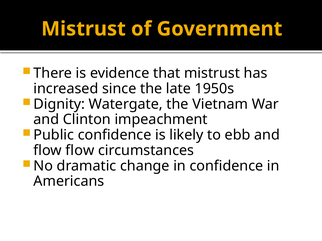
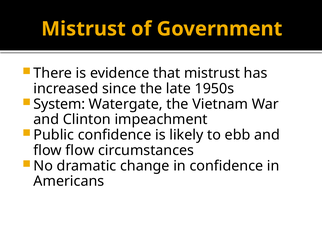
Dignity: Dignity -> System
